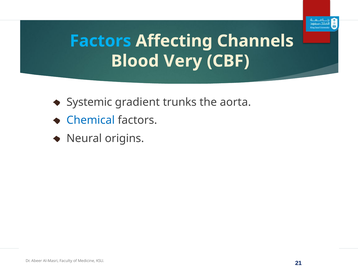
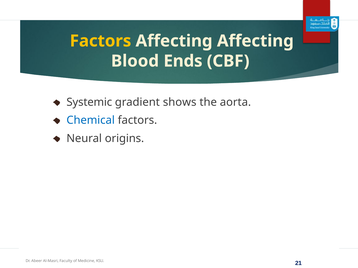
Factors at (101, 41) colour: light blue -> yellow
Affecting Channels: Channels -> Affecting
Very: Very -> Ends
trunks: trunks -> shows
